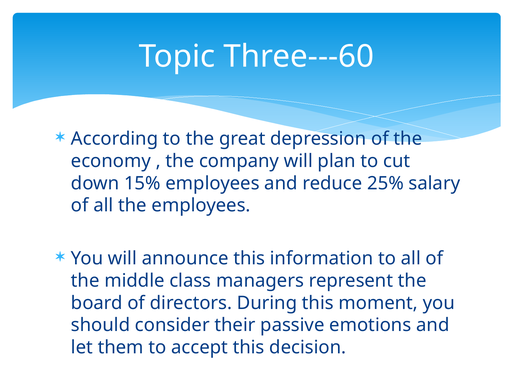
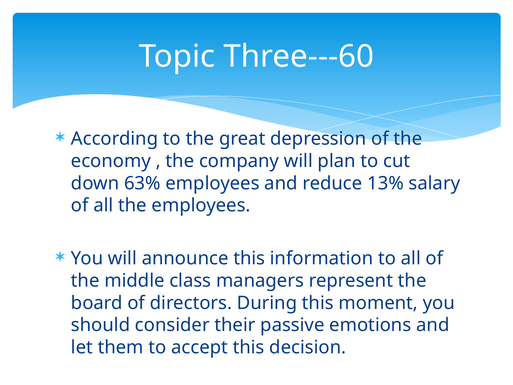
15%: 15% -> 63%
25%: 25% -> 13%
